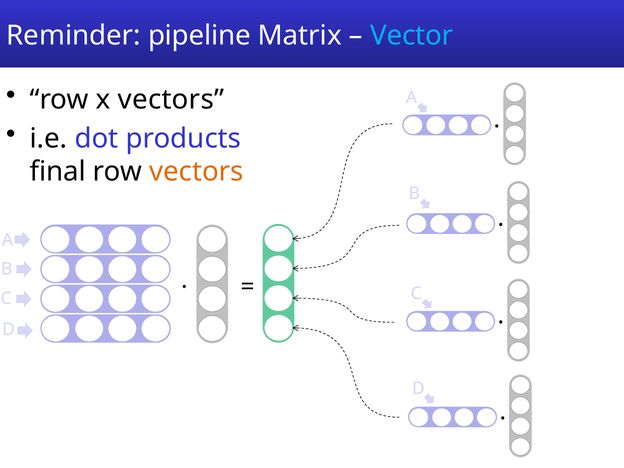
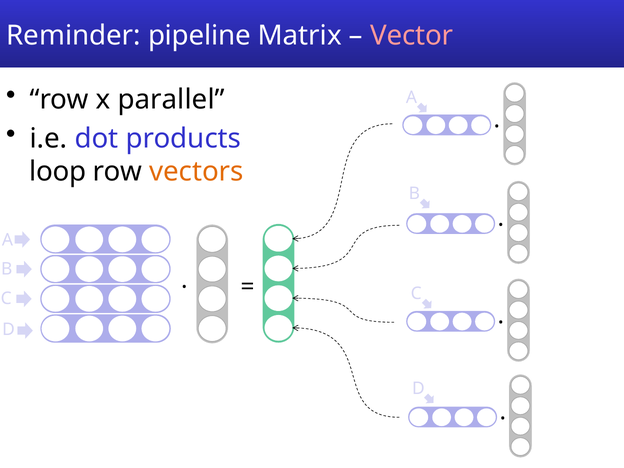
Vector colour: light blue -> pink
x vectors: vectors -> parallel
final: final -> loop
